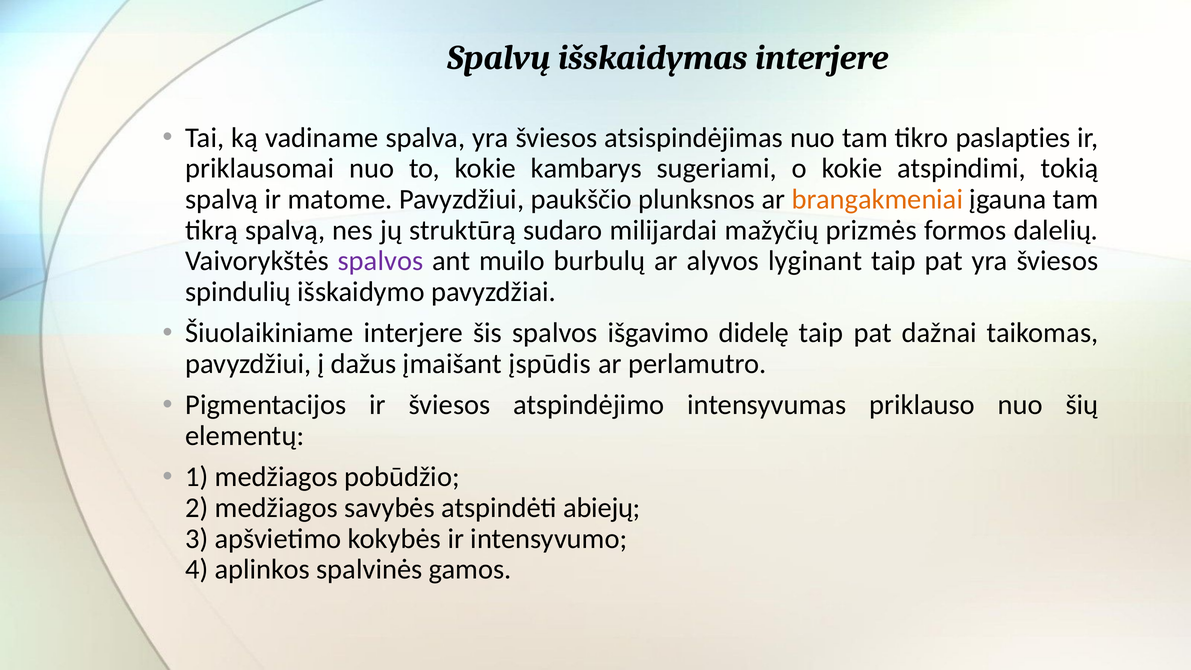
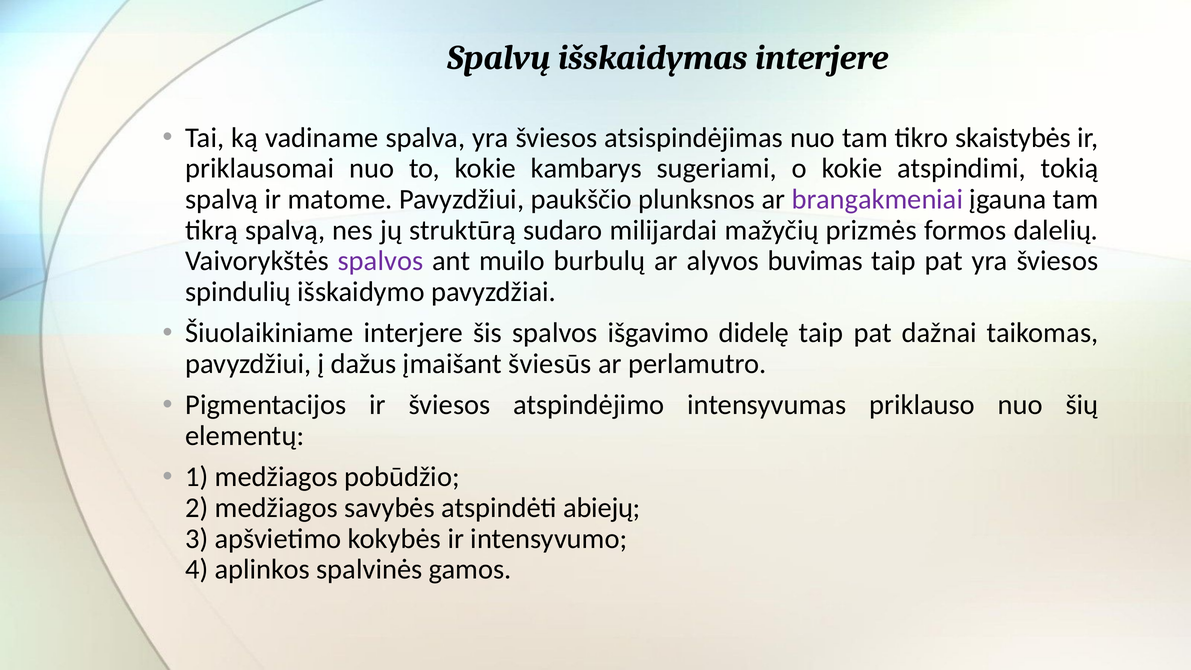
paslapties: paslapties -> skaistybės
brangakmeniai colour: orange -> purple
lyginant: lyginant -> buvimas
įspūdis: įspūdis -> šviesūs
